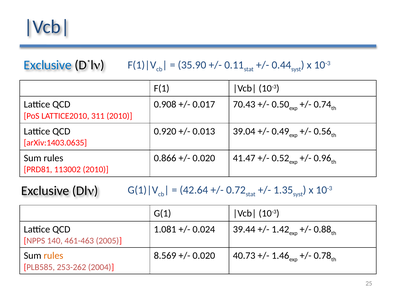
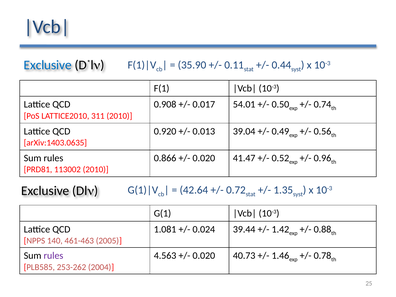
70.43: 70.43 -> 54.01
rules at (53, 256) colour: orange -> purple
8.569: 8.569 -> 4.563
